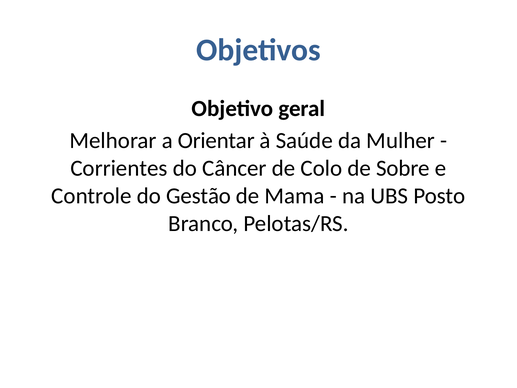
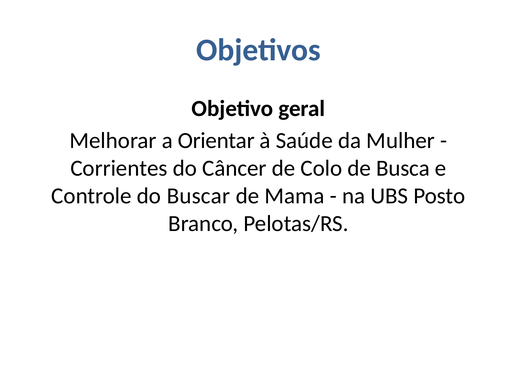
Sobre: Sobre -> Busca
Gestão: Gestão -> Buscar
